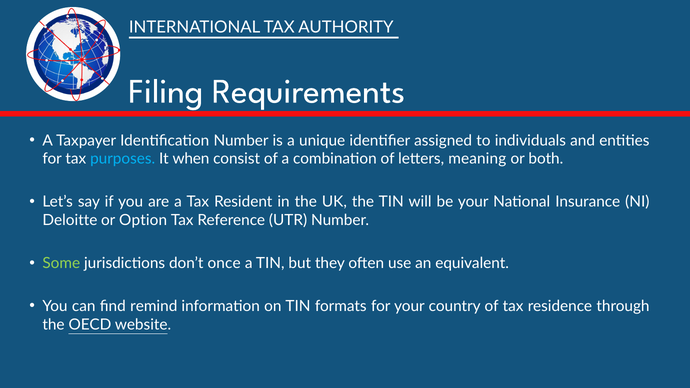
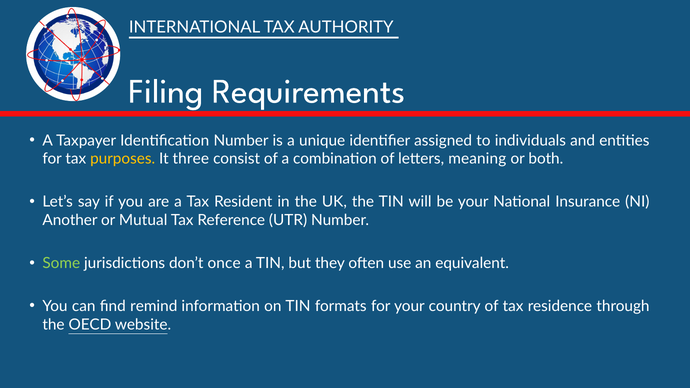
purposes colour: light blue -> yellow
when: when -> three
Deloitte: Deloitte -> Another
Option: Option -> Mutual
